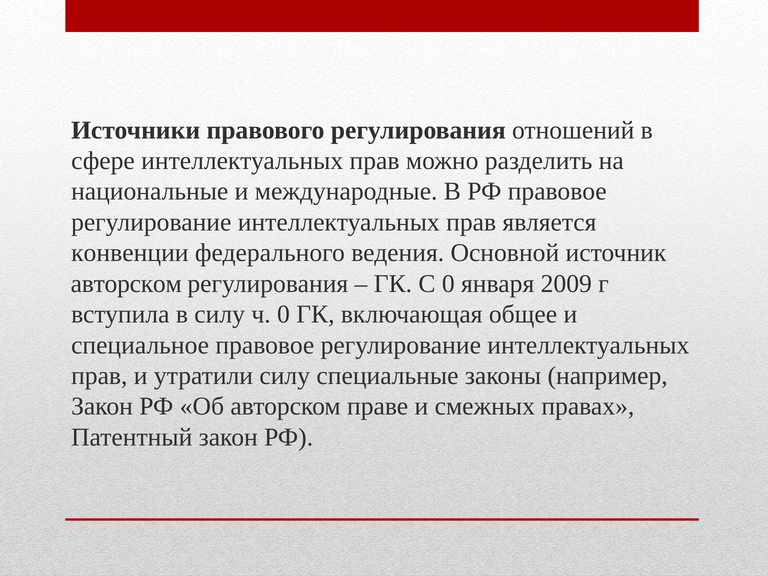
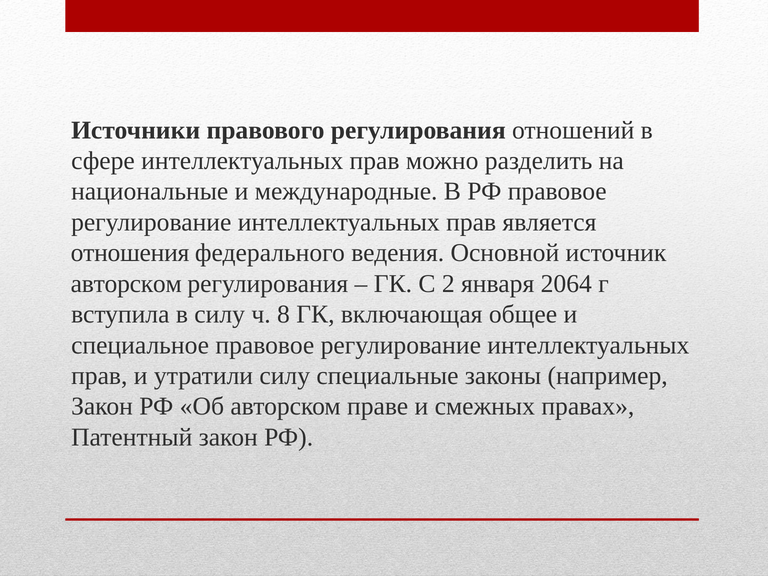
конвенции: конвенции -> отношения
С 0: 0 -> 2
2009: 2009 -> 2064
ч 0: 0 -> 8
